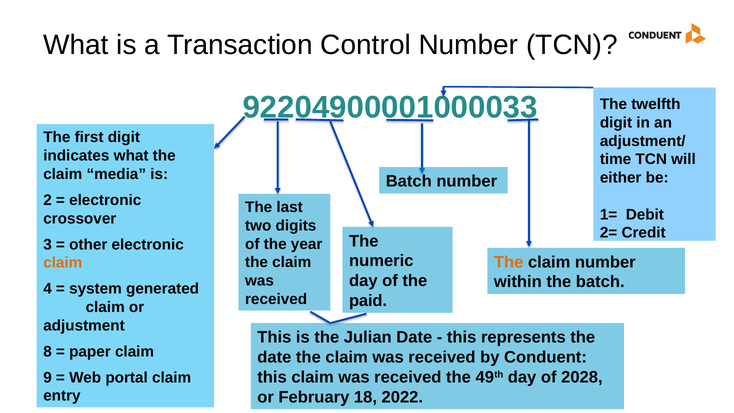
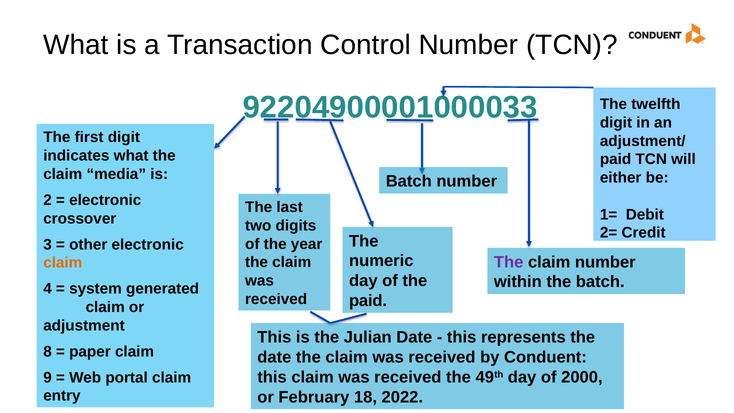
time at (616, 159): time -> paid
The at (509, 262) colour: orange -> purple
2028: 2028 -> 2000
